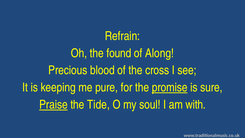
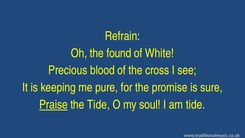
Along: Along -> White
promise underline: present -> none
am with: with -> tide
